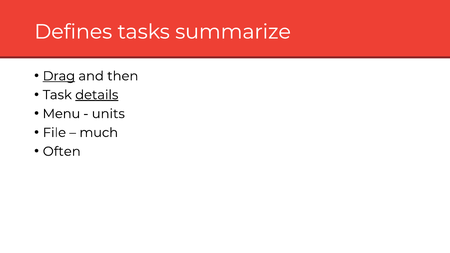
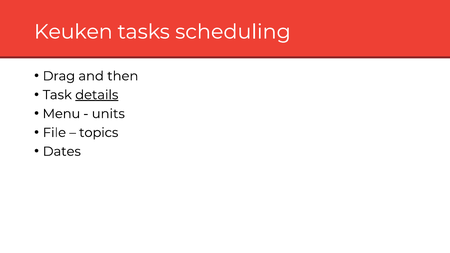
Defines: Defines -> Keuken
summarize: summarize -> scheduling
Drag underline: present -> none
much: much -> topics
Often: Often -> Dates
